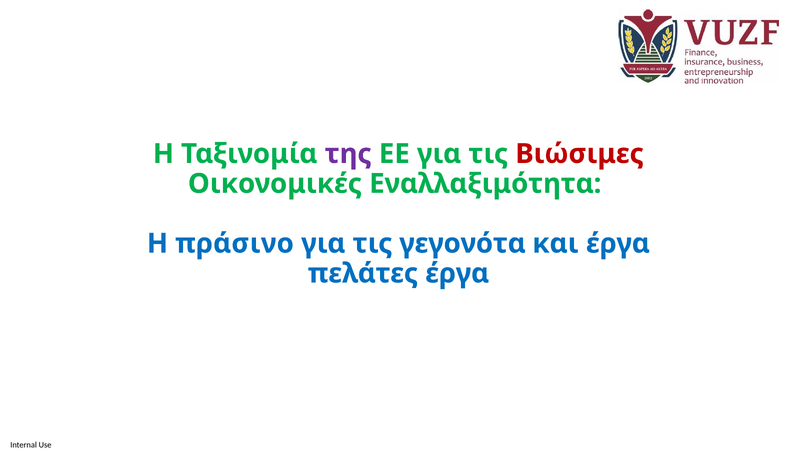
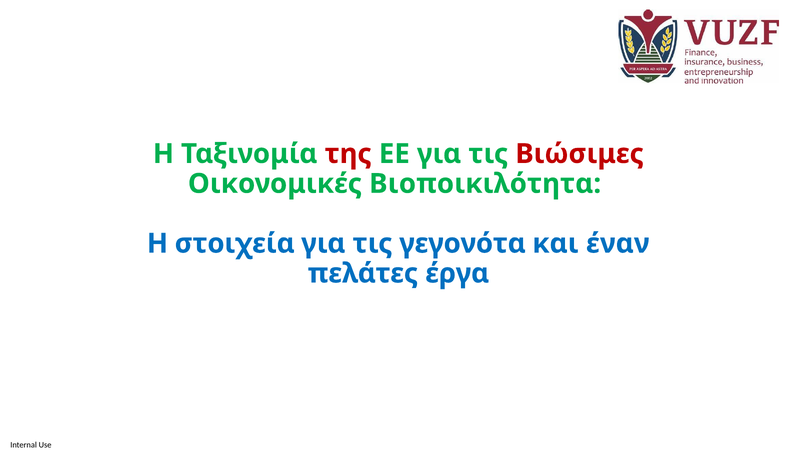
της colour: purple -> red
Εναλλαξιμότητα: Εναλλαξιμότητα -> Βιοποικιλότητα
πράσινο: πράσινο -> στοιχεία
και έργα: έργα -> έναν
